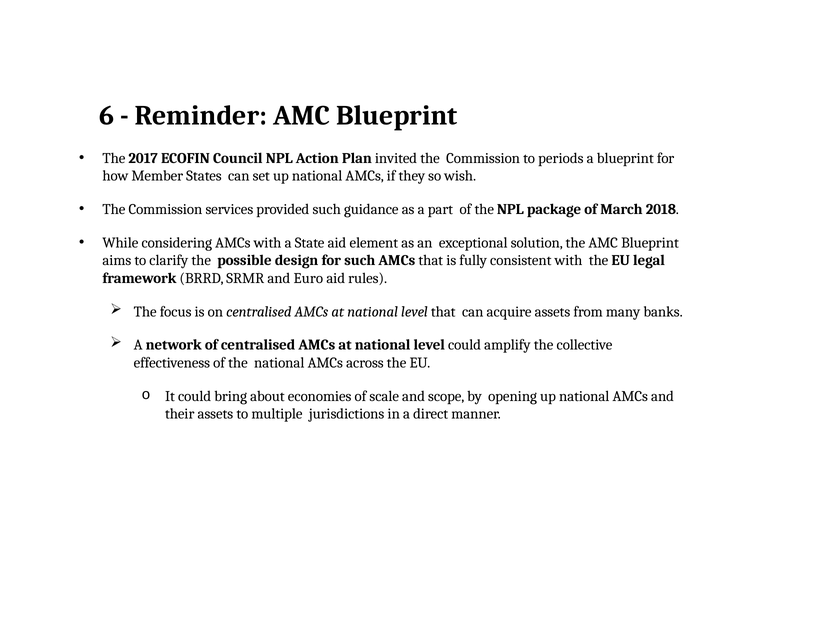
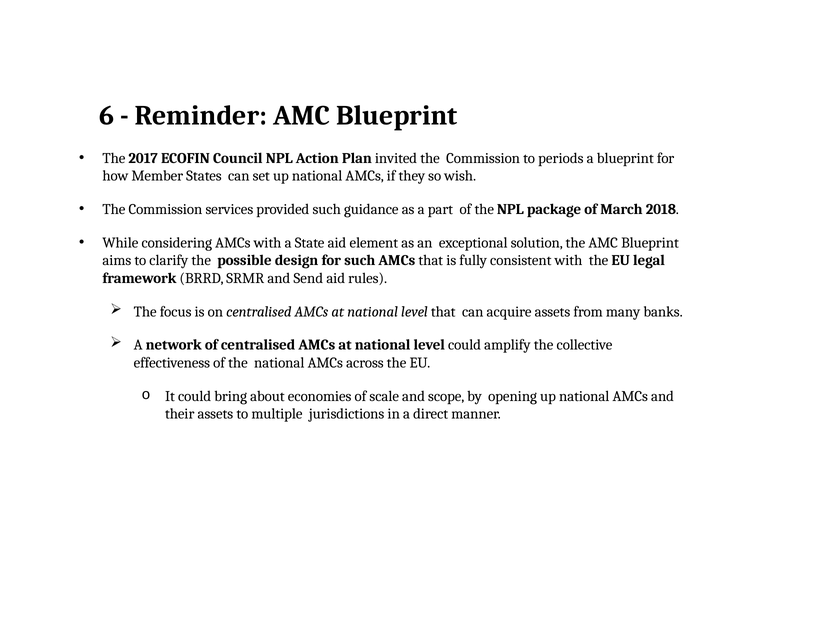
Euro: Euro -> Send
